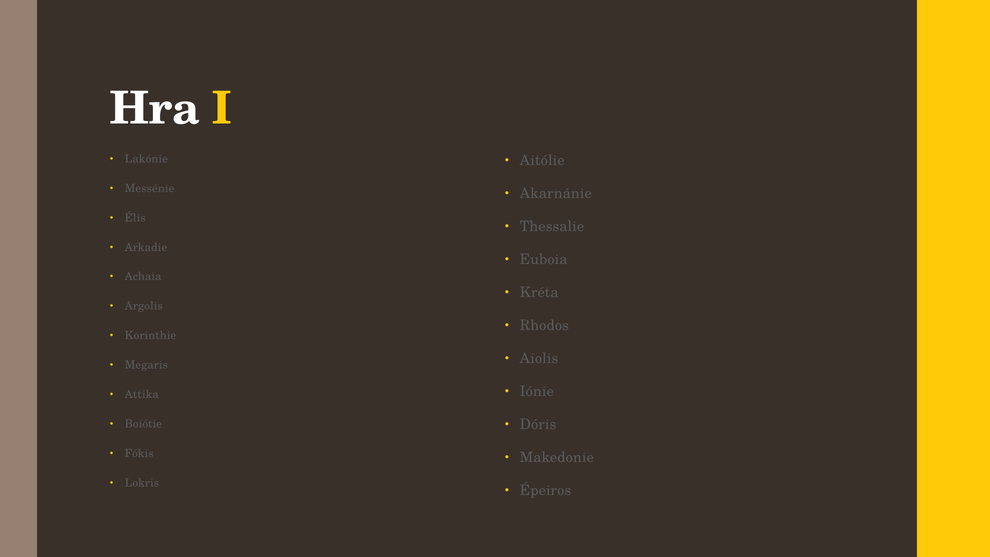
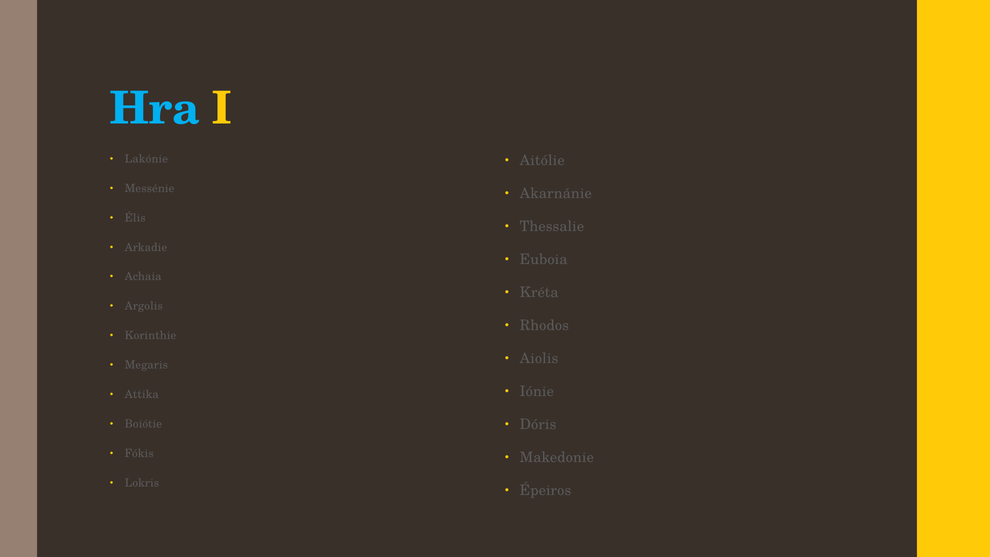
Hra colour: white -> light blue
